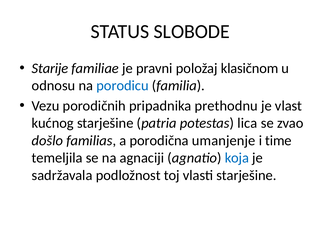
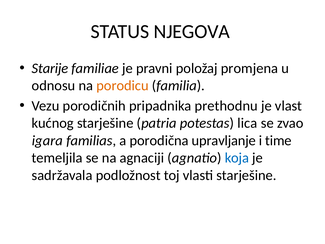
SLOBODE: SLOBODE -> NJEGOVA
klasičnom: klasičnom -> promjena
porodicu colour: blue -> orange
došlo: došlo -> igara
umanjenje: umanjenje -> upravljanje
